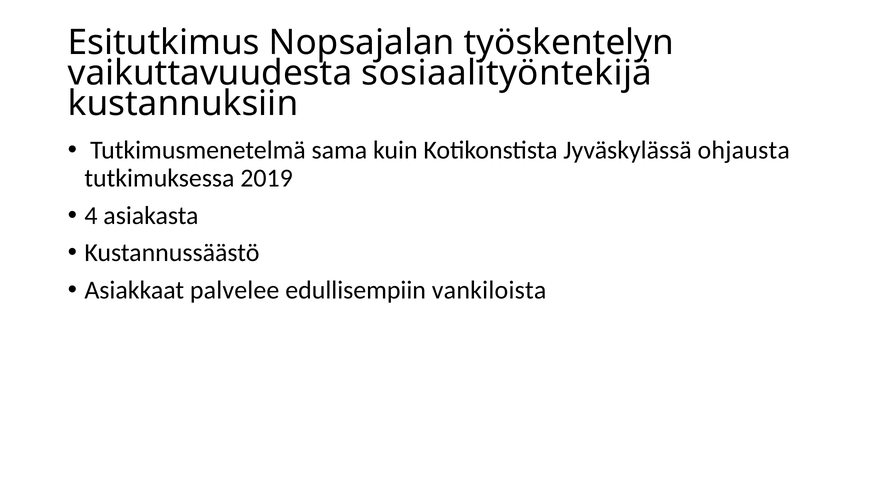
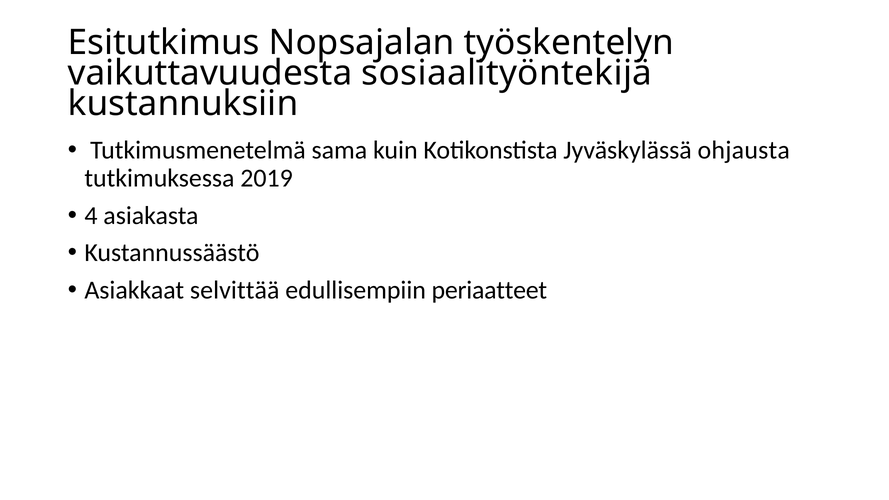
palvelee: palvelee -> selvittää
vankiloista: vankiloista -> periaatteet
